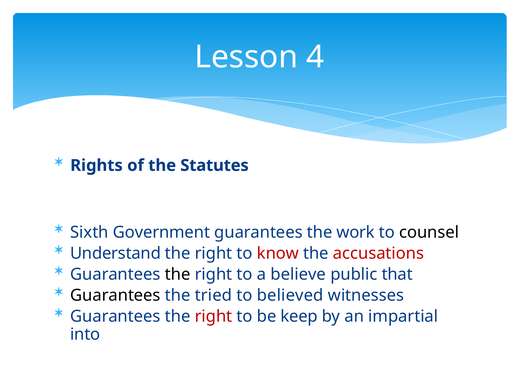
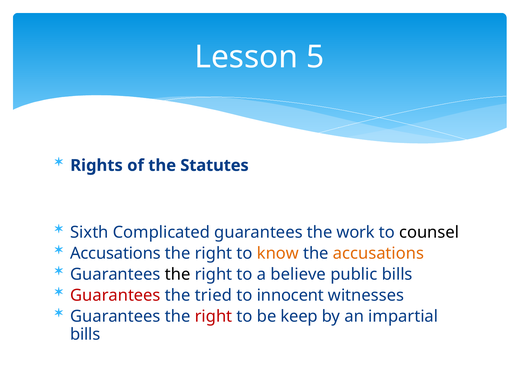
4: 4 -> 5
Government: Government -> Complicated
Understand at (115, 254): Understand -> Accusations
know colour: red -> orange
accusations at (379, 254) colour: red -> orange
public that: that -> bills
Guarantees at (115, 296) colour: black -> red
believed: believed -> innocent
into at (85, 334): into -> bills
